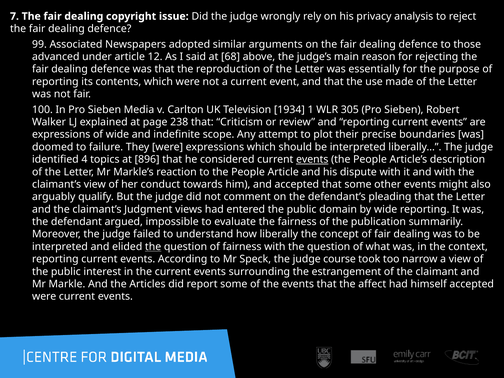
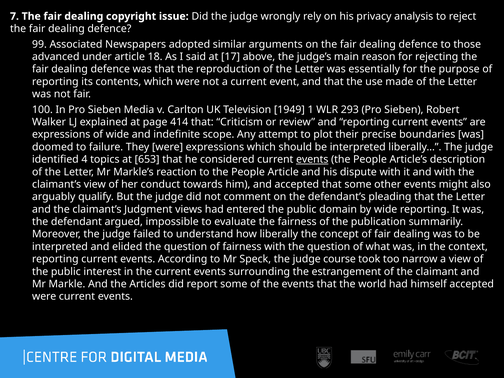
12: 12 -> 18
68: 68 -> 17
1934: 1934 -> 1949
305: 305 -> 293
238: 238 -> 414
896: 896 -> 653
the at (153, 247) underline: present -> none
affect: affect -> world
